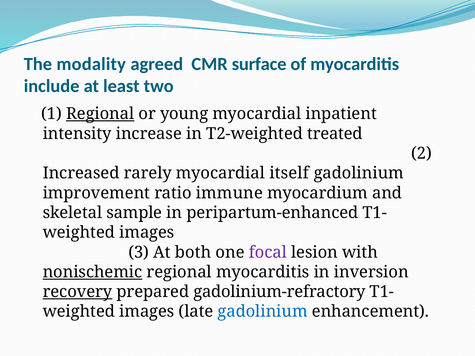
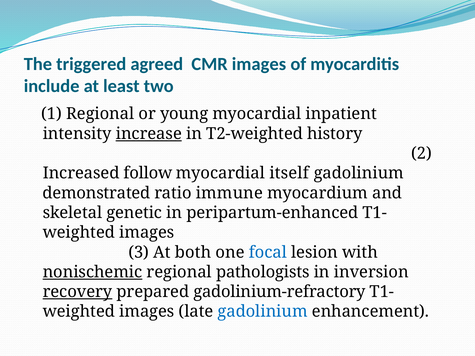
modality: modality -> triggered
CMR surface: surface -> images
Regional at (100, 114) underline: present -> none
increase underline: none -> present
treated: treated -> history
rarely: rarely -> follow
improvement: improvement -> demonstrated
sample: sample -> genetic
focal colour: purple -> blue
regional myocarditis: myocarditis -> pathologists
